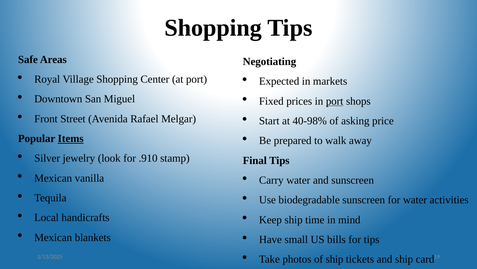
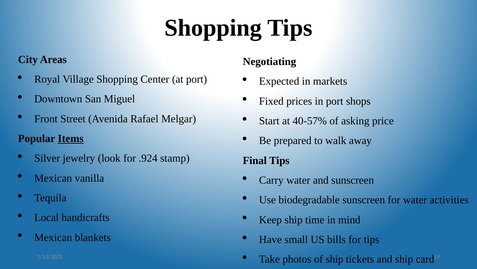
Safe: Safe -> City
port at (335, 101) underline: present -> none
40-98%: 40-98% -> 40-57%
.910: .910 -> .924
